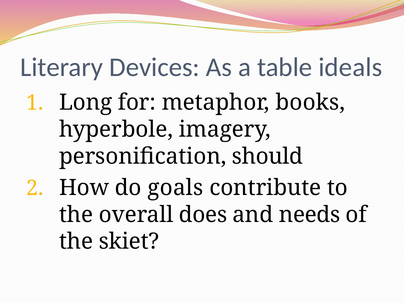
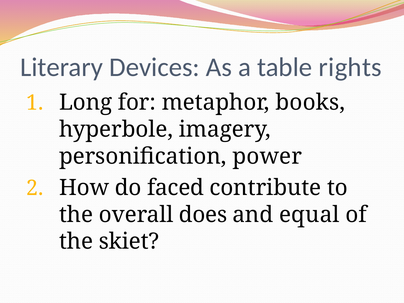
ideals: ideals -> rights
should: should -> power
goals: goals -> faced
needs: needs -> equal
